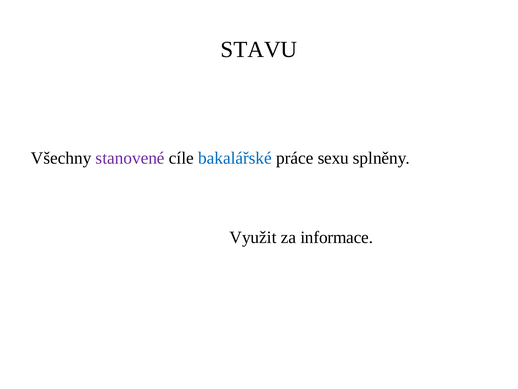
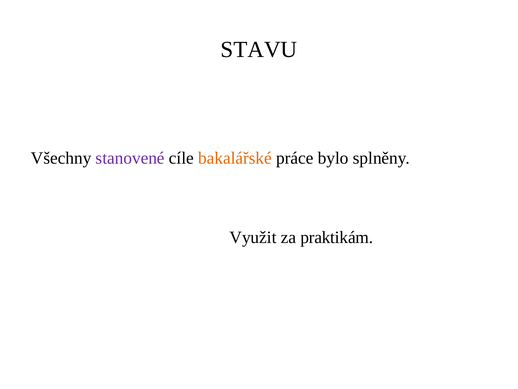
bakalářské colour: blue -> orange
sexu: sexu -> bylo
informace: informace -> praktikám
